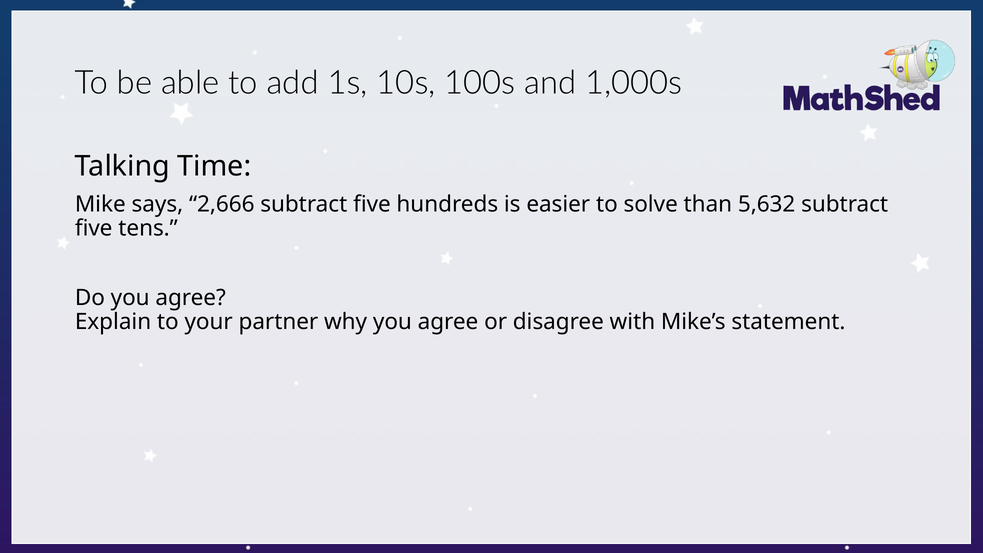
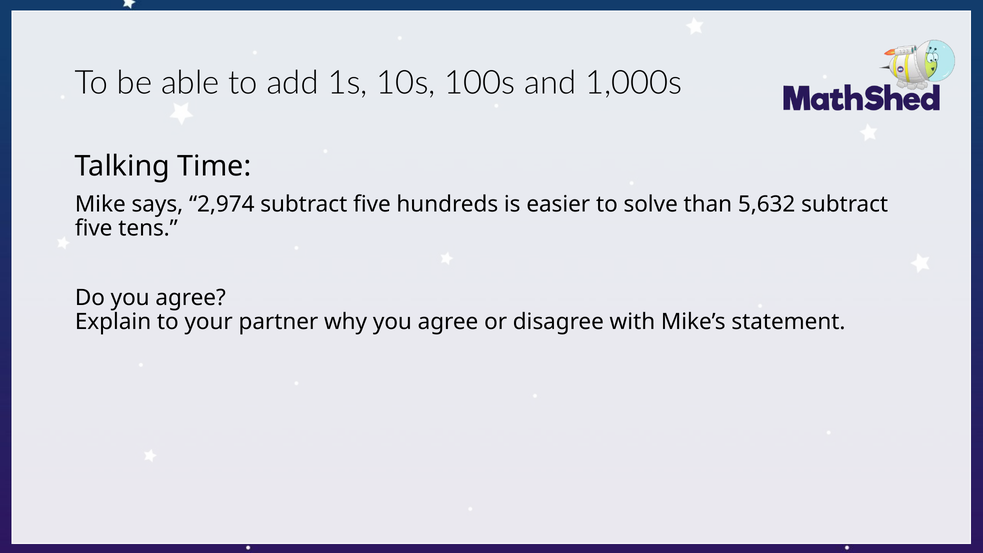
2,666: 2,666 -> 2,974
